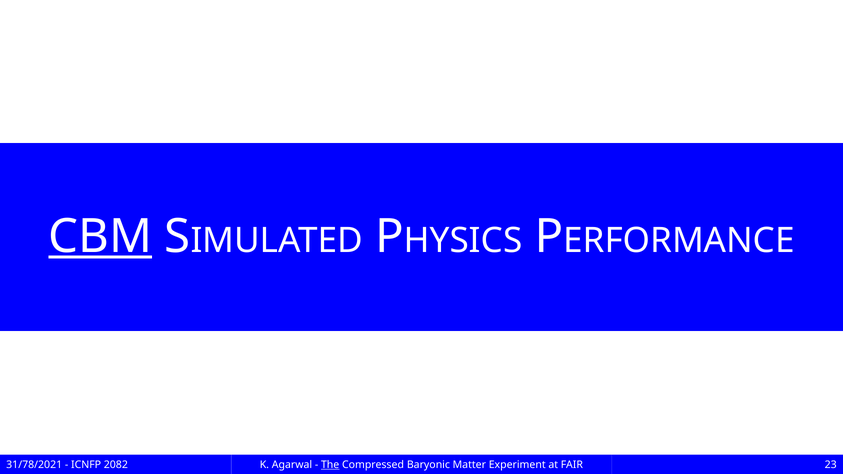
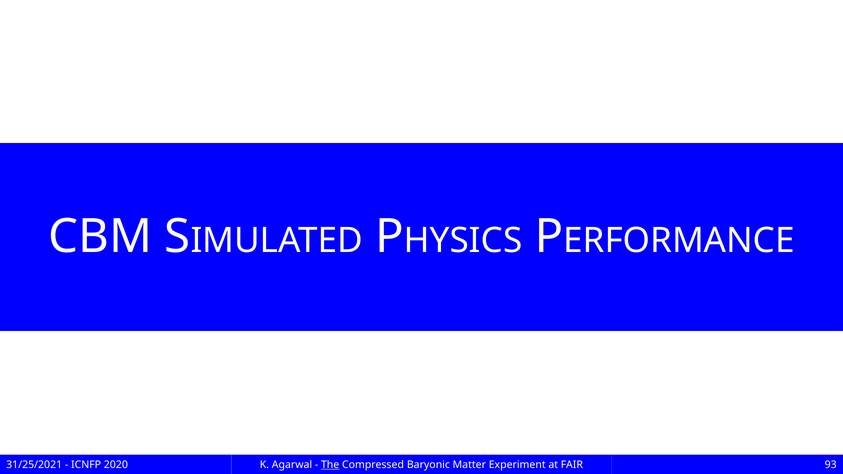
CBM underline: present -> none
31/78/2021: 31/78/2021 -> 31/25/2021
2082: 2082 -> 2020
23: 23 -> 93
